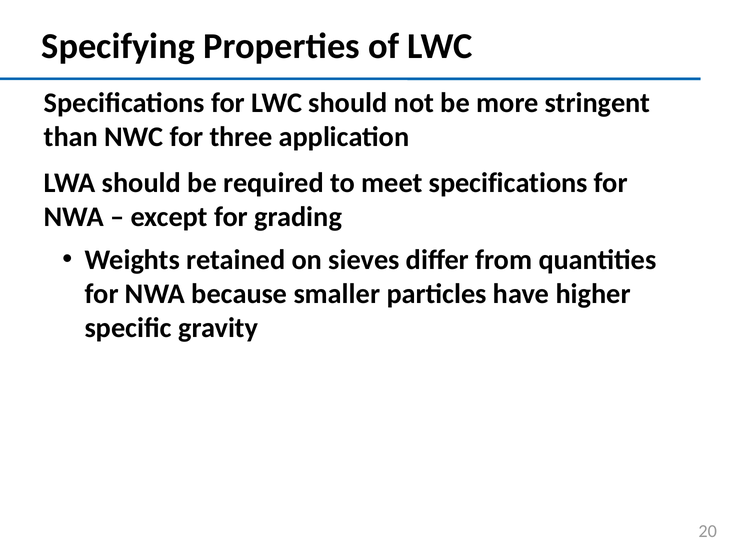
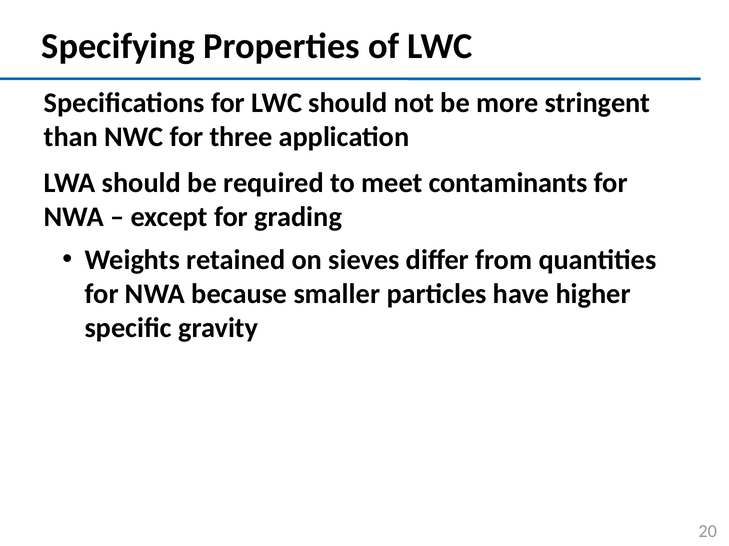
meet specifications: specifications -> contaminants
